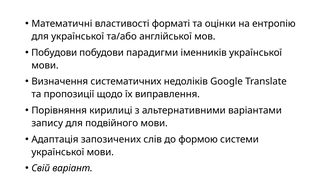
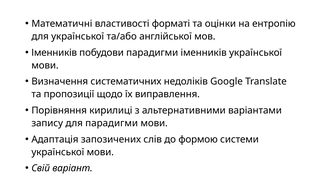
Побудови at (54, 53): Побудови -> Іменників
для подвійного: подвійного -> парадигми
